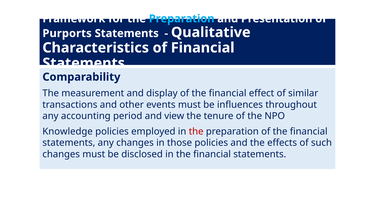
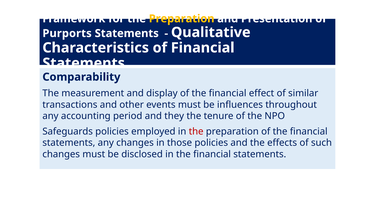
Preparation at (182, 19) colour: light blue -> yellow
view: view -> they
Knowledge: Knowledge -> Safeguards
